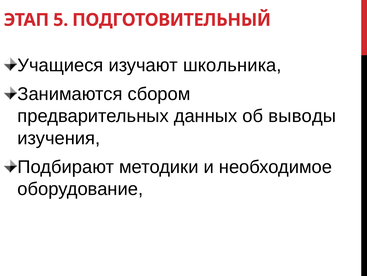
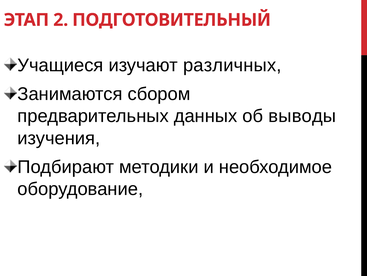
5: 5 -> 2
школьника: школьника -> различных
